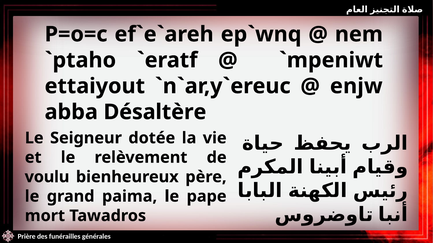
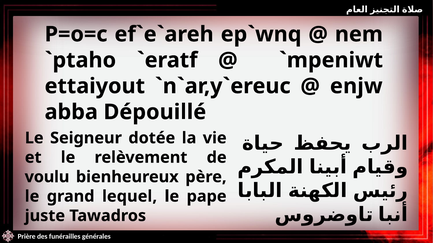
Désaltère: Désaltère -> Dépouillé
paima: paima -> lequel
mort: mort -> juste
